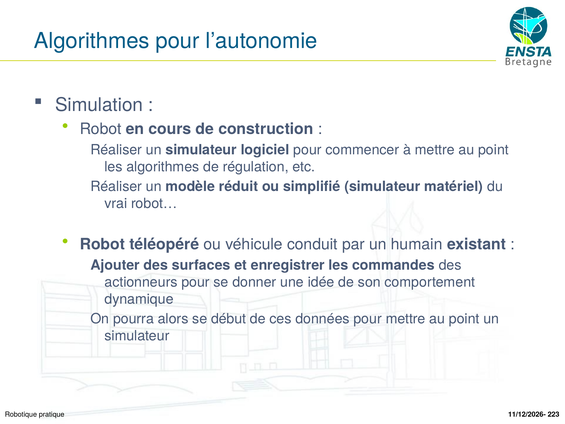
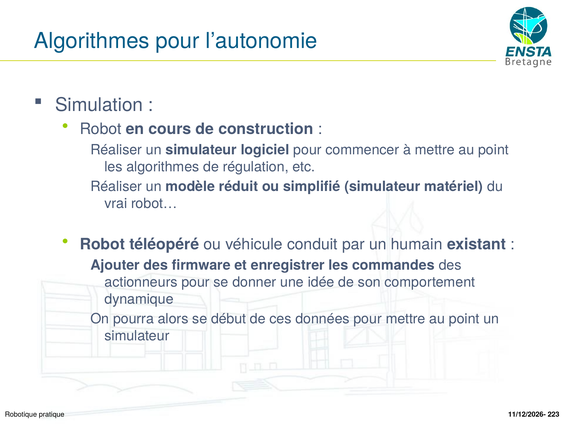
surfaces: surfaces -> firmware
